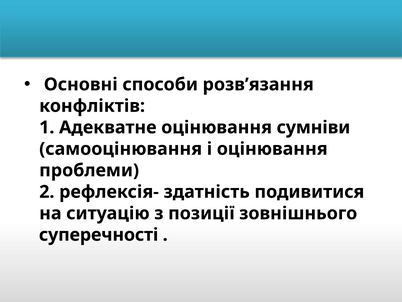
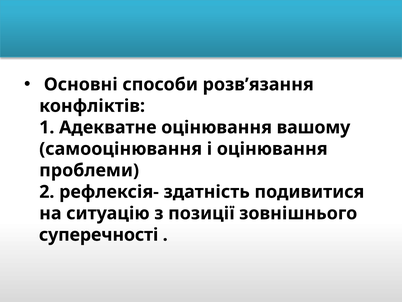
сумніви: сумніви -> вашому
